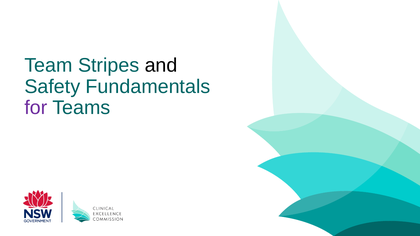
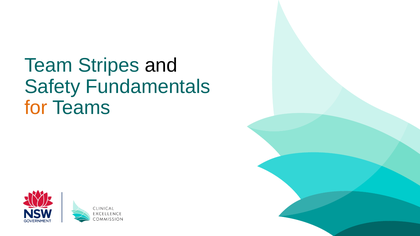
for colour: purple -> orange
